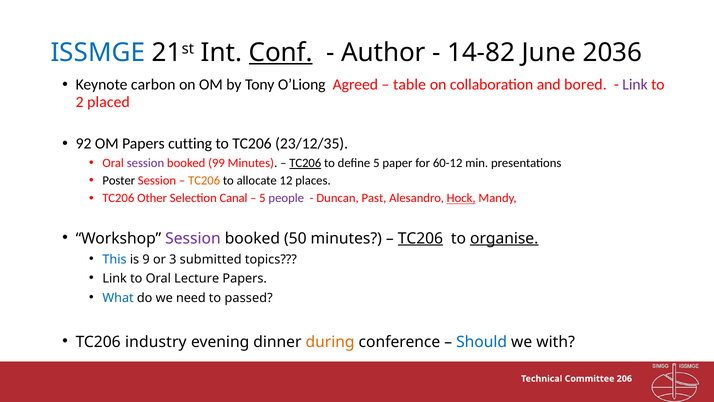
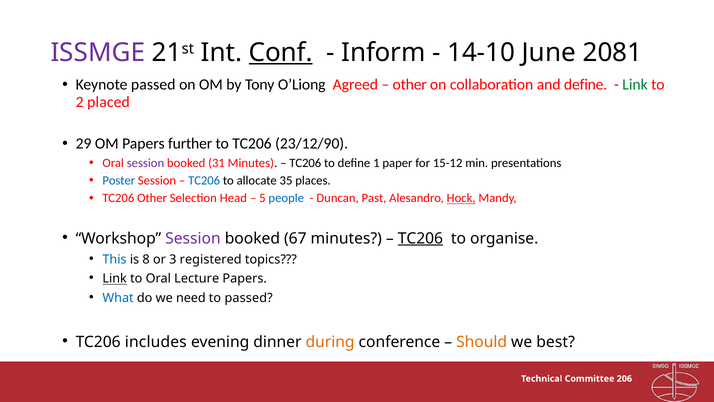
ISSMGE colour: blue -> purple
Author: Author -> Inform
14-82: 14-82 -> 14-10
2036: 2036 -> 2081
Keynote carbon: carbon -> passed
table at (410, 85): table -> other
and bored: bored -> define
Link at (635, 85) colour: purple -> green
92: 92 -> 29
cutting: cutting -> further
23/12/35: 23/12/35 -> 23/12/90
99: 99 -> 31
TC206 at (305, 163) underline: present -> none
define 5: 5 -> 1
60-12: 60-12 -> 15-12
Poster colour: black -> blue
TC206 at (204, 181) colour: orange -> blue
12: 12 -> 35
Canal: Canal -> Head
people colour: purple -> blue
50: 50 -> 67
organise underline: present -> none
9: 9 -> 8
submitted: submitted -> registered
Link at (115, 278) underline: none -> present
industry: industry -> includes
Should colour: blue -> orange
with: with -> best
